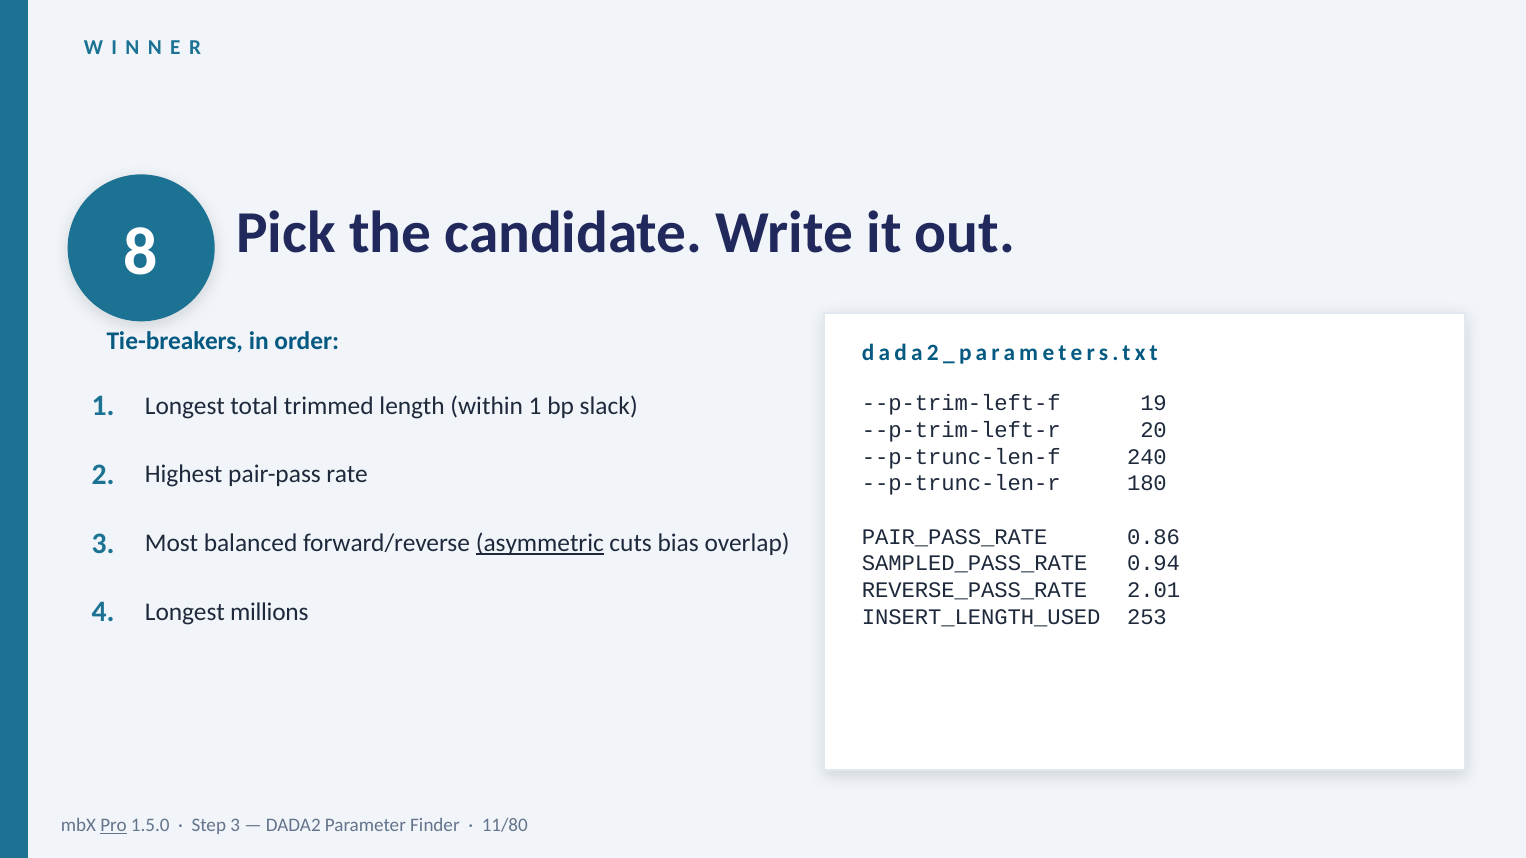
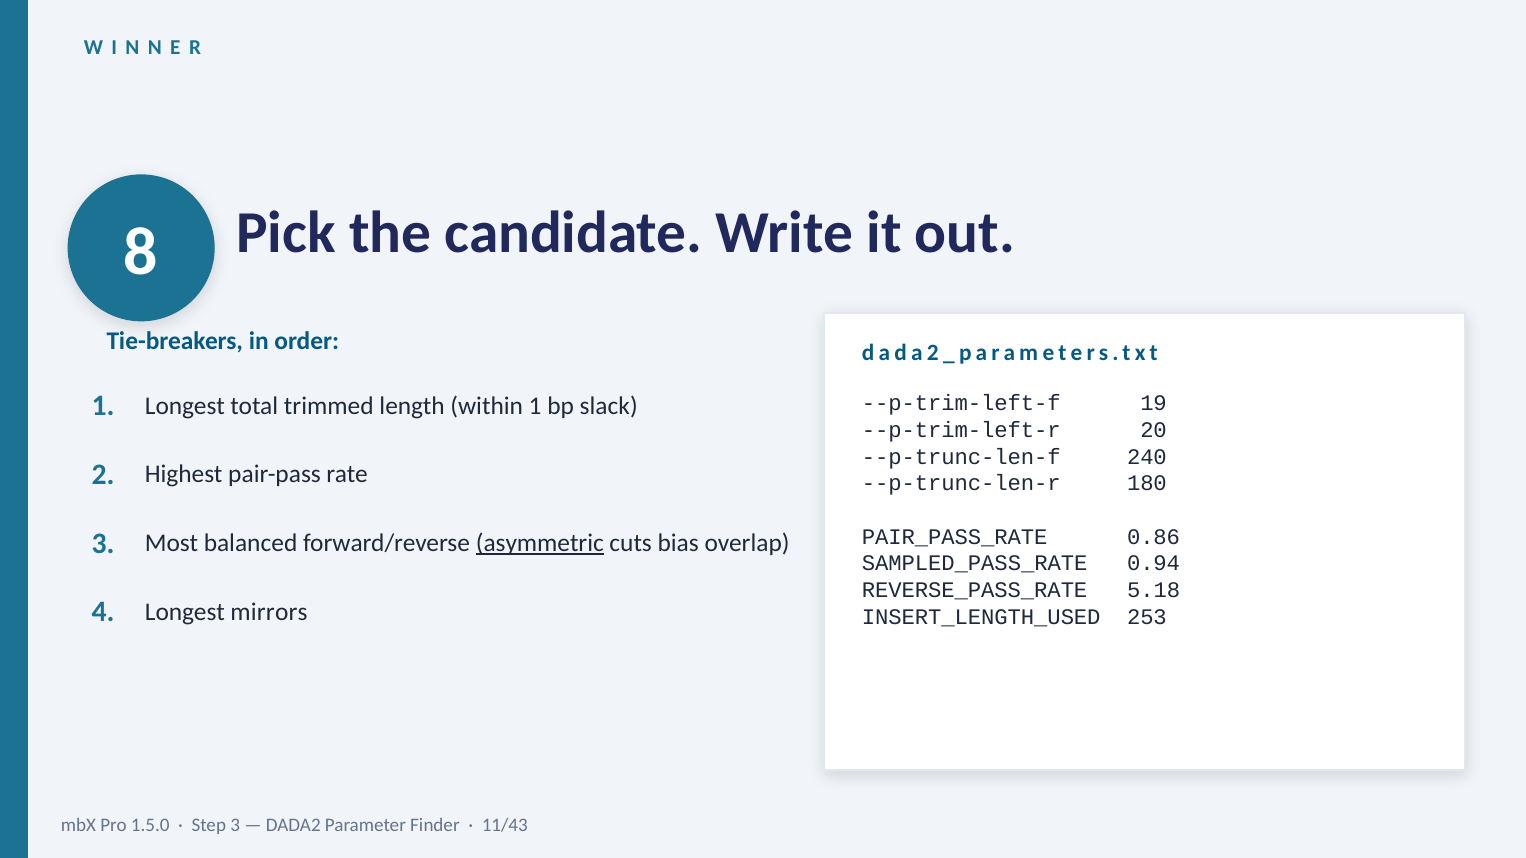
2.01: 2.01 -> 5.18
millions: millions -> mirrors
Pro underline: present -> none
11/80: 11/80 -> 11/43
